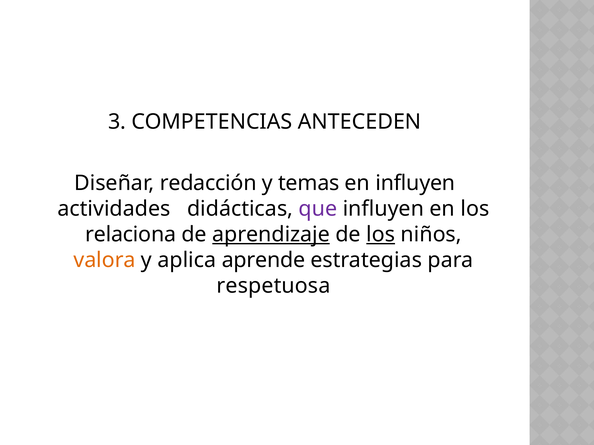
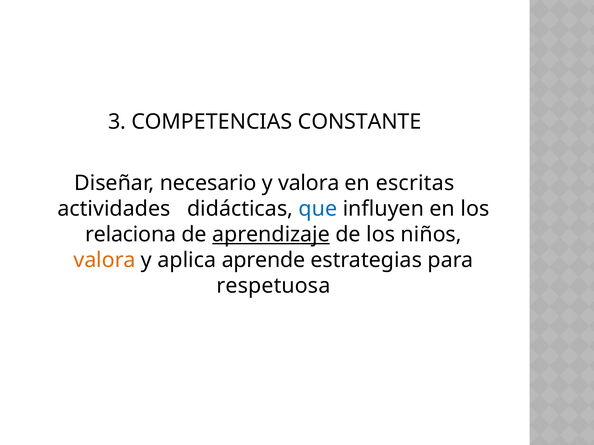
ANTECEDEN: ANTECEDEN -> CONSTANTE
redacción: redacción -> necesario
y temas: temas -> valora
en influyen: influyen -> escritas
que colour: purple -> blue
los at (381, 235) underline: present -> none
